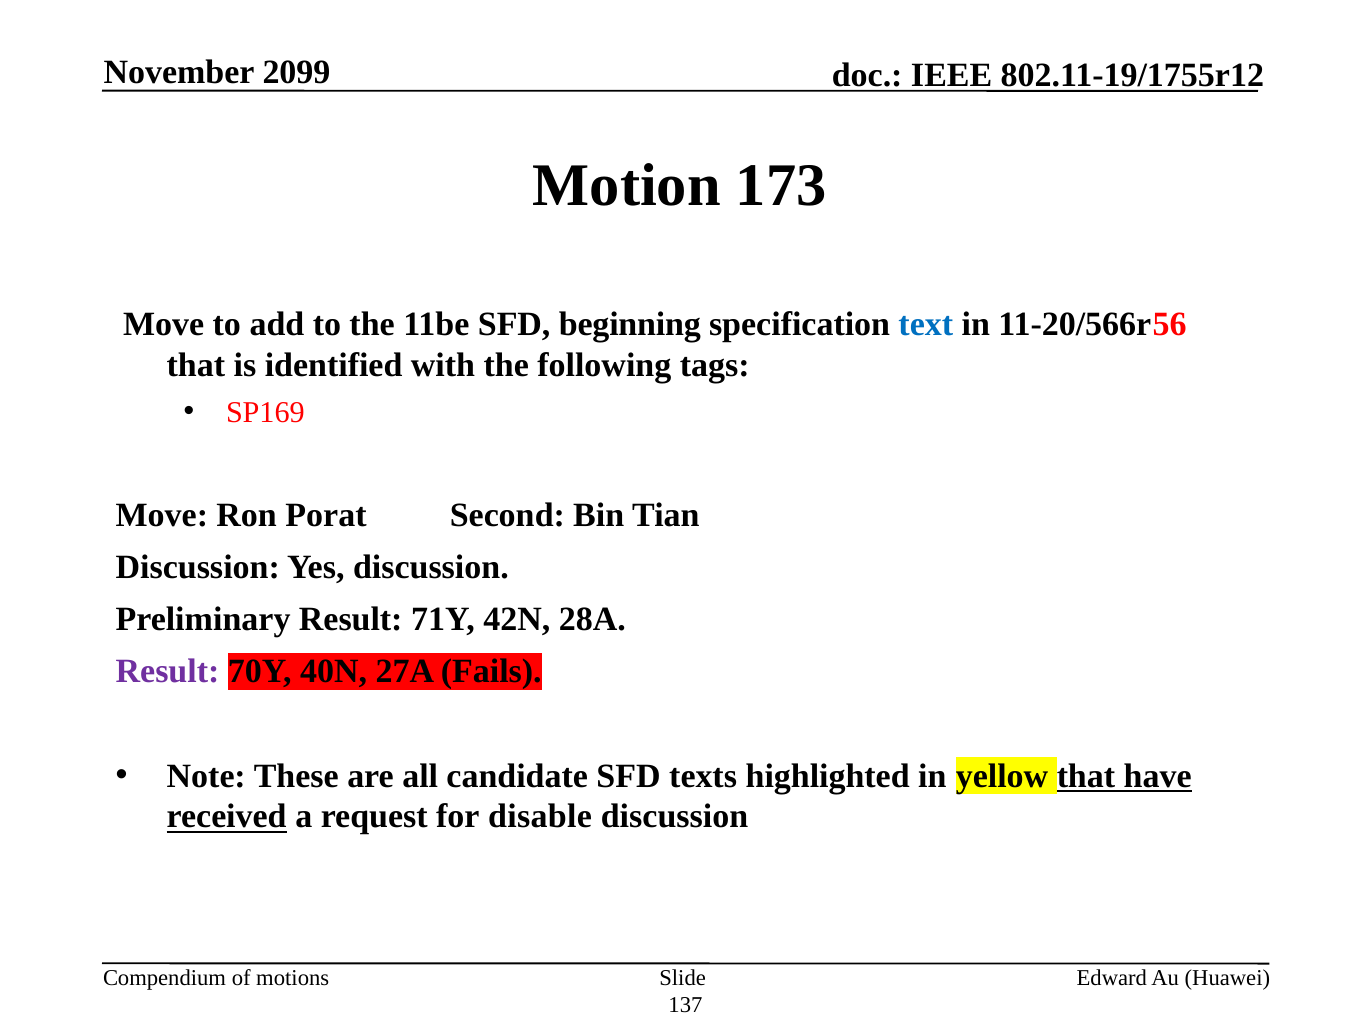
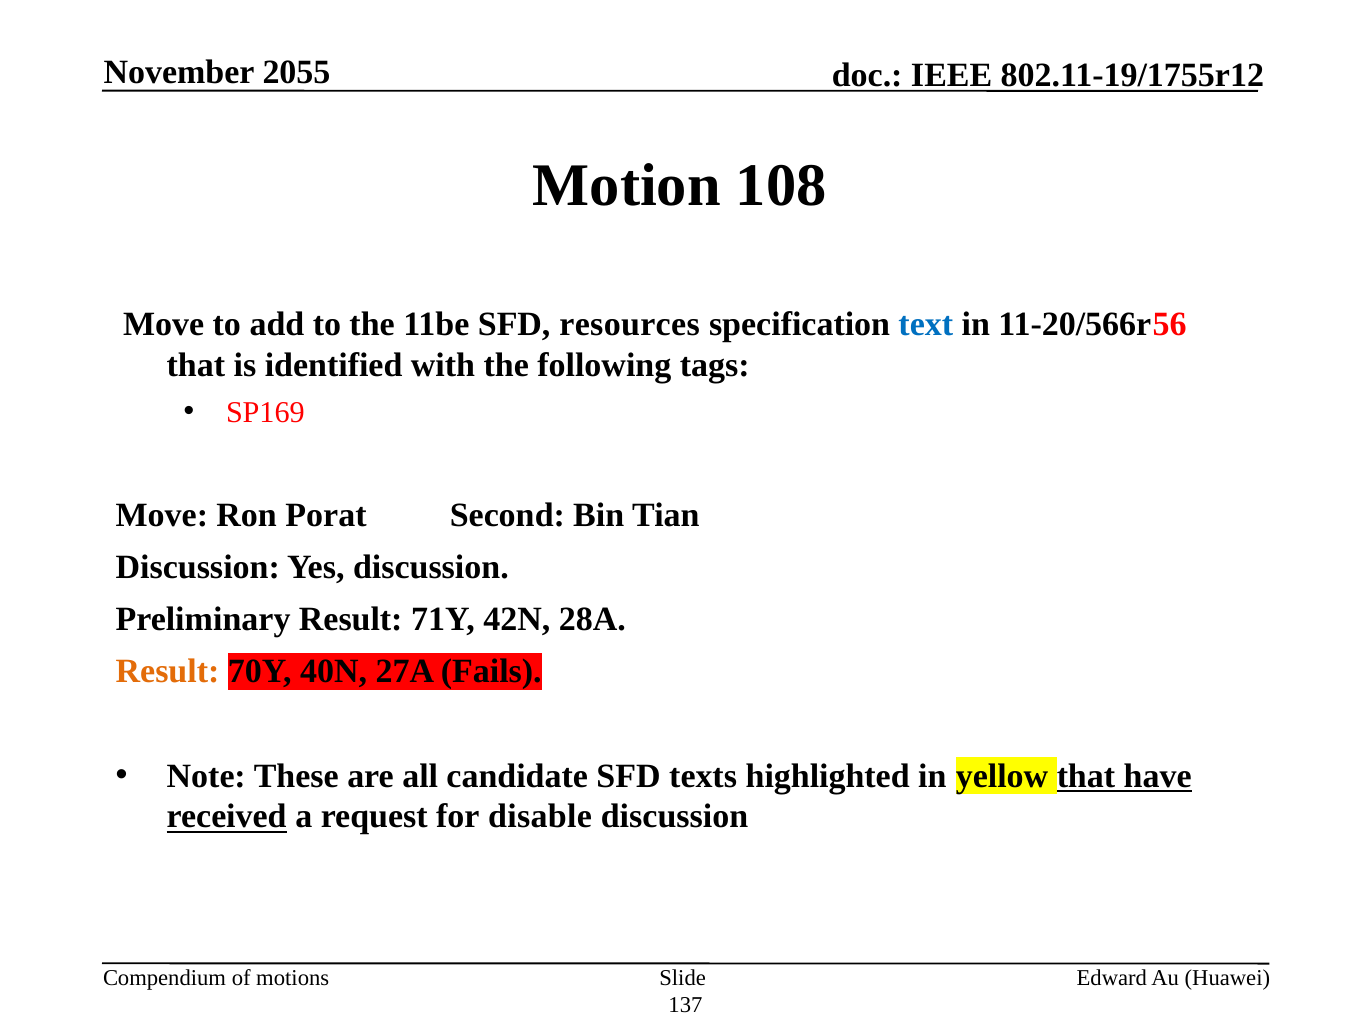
2099: 2099 -> 2055
173: 173 -> 108
beginning: beginning -> resources
Result at (168, 672) colour: purple -> orange
